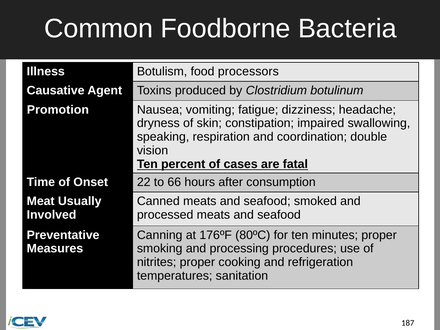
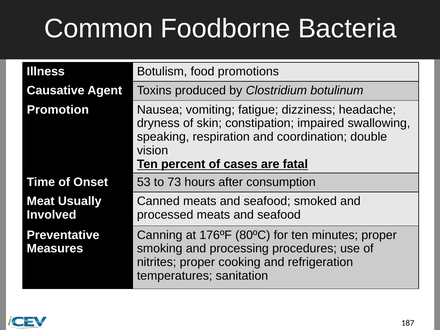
processors: processors -> promotions
22: 22 -> 53
66: 66 -> 73
